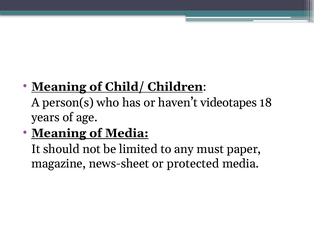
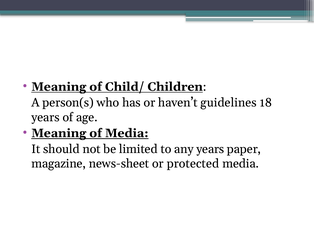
videotapes: videotapes -> guidelines
any must: must -> years
